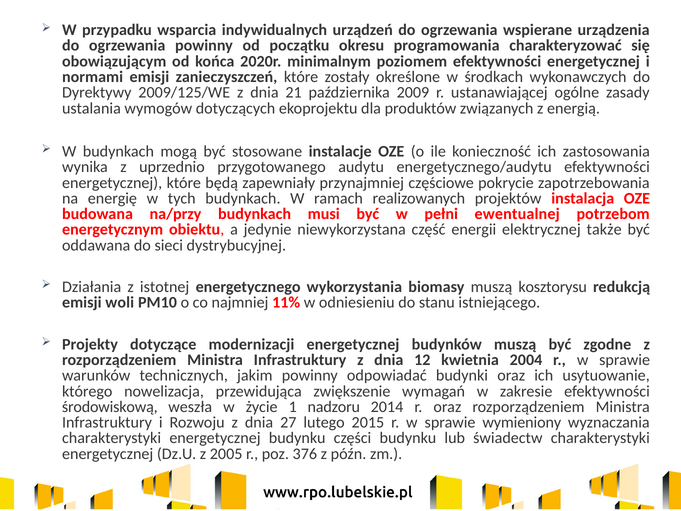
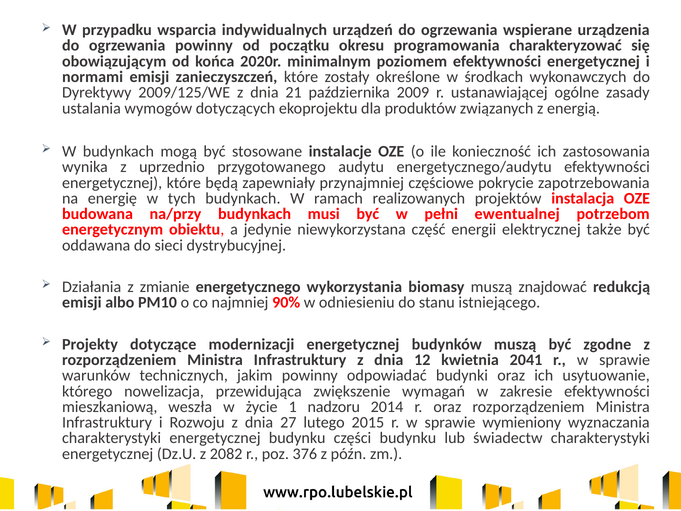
istotnej: istotnej -> zmianie
kosztorysu: kosztorysu -> znajdować
woli: woli -> albo
11%: 11% -> 90%
2004: 2004 -> 2041
środowiskową: środowiskową -> mieszkaniową
2005: 2005 -> 2082
